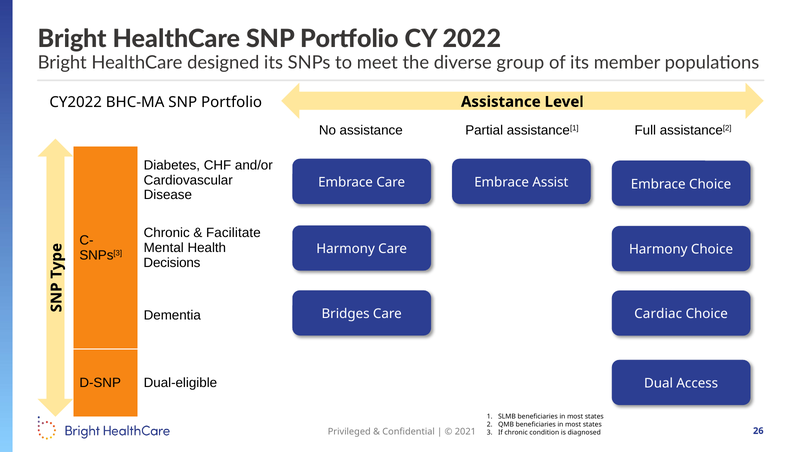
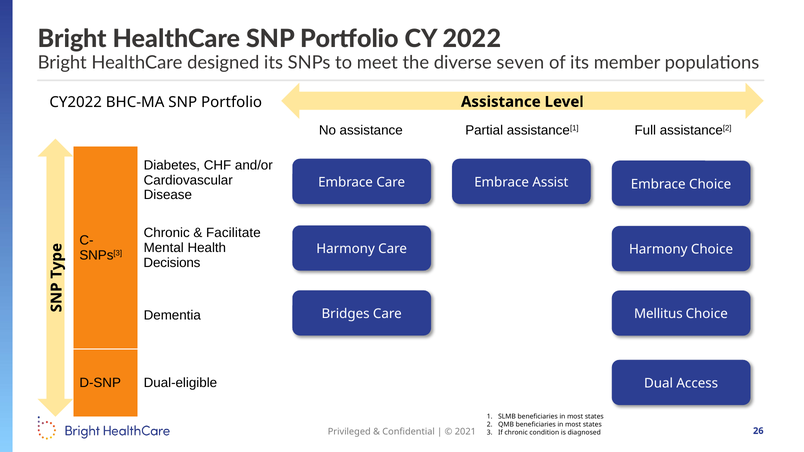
group: group -> seven
Cardiac: Cardiac -> Mellitus
